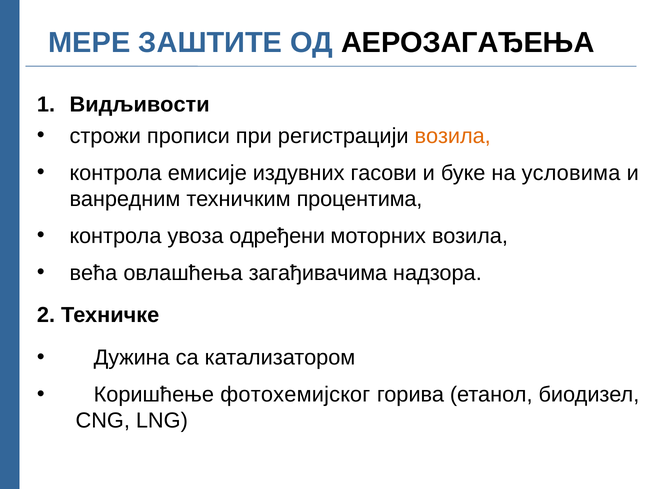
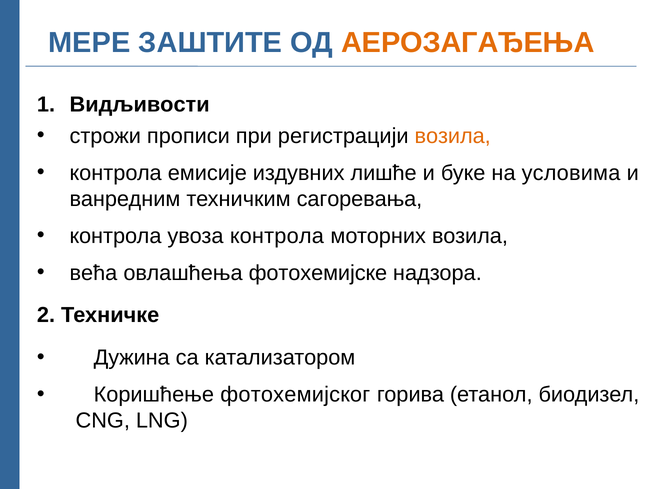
АЕРОЗАГАЂЕЊА colour: black -> orange
гасови: гасови -> лишће
процентима: процентима -> сагоревања
увоза одређени: одређени -> контрола
загађивачима: загађивачима -> фотохемијске
